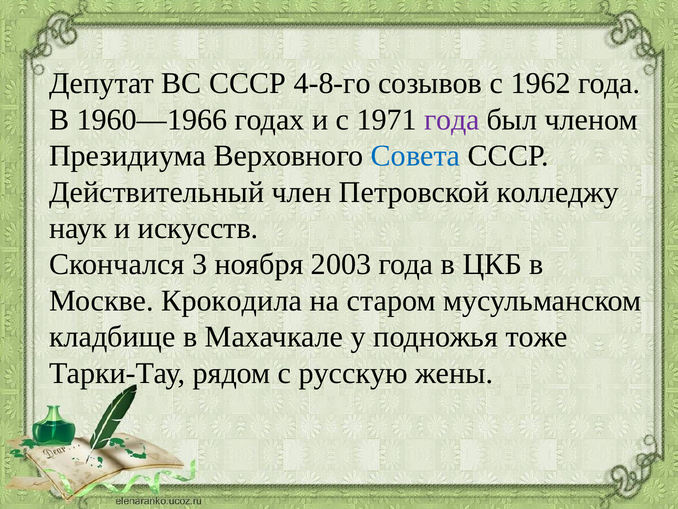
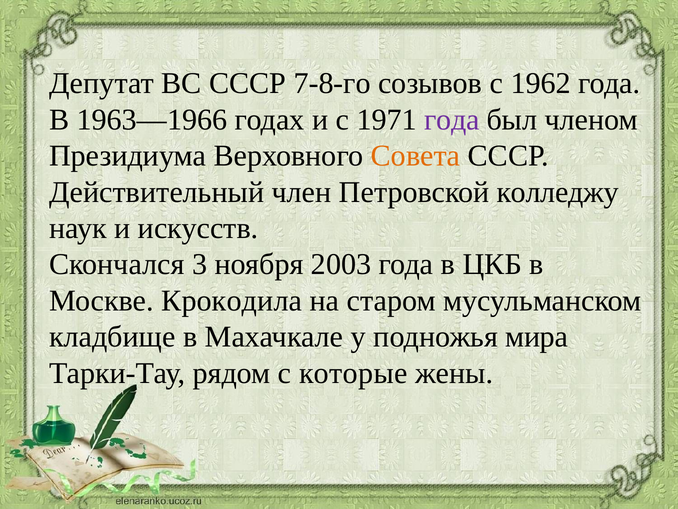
4-8-го: 4-8-го -> 7-8-го
1960—1966: 1960—1966 -> 1963—1966
Совета colour: blue -> orange
тоже: тоже -> мира
русскую: русскую -> которые
